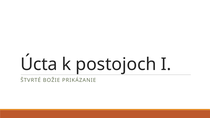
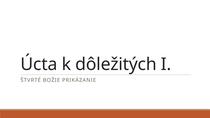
postojoch: postojoch -> dôležitých
